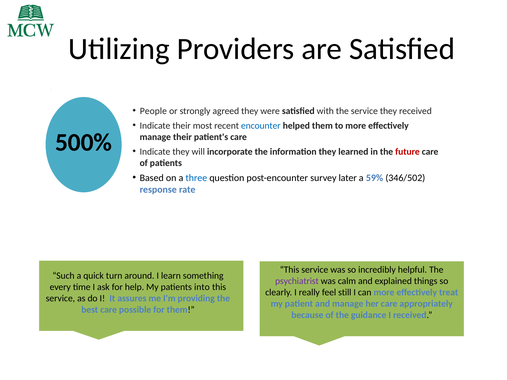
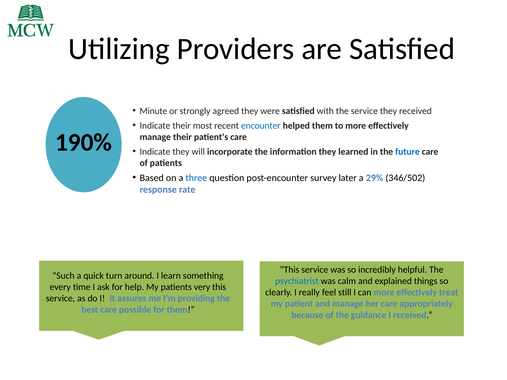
People: People -> Minute
500%: 500% -> 190%
future colour: red -> blue
59%: 59% -> 29%
psychiatrist colour: purple -> blue
into: into -> very
